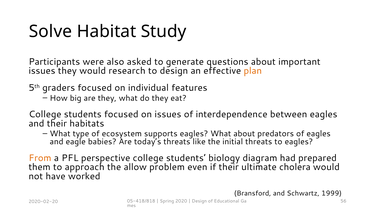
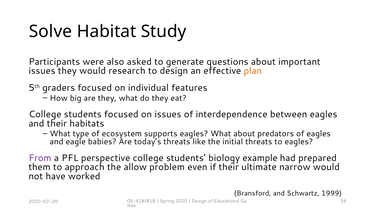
From colour: orange -> purple
diagram: diagram -> example
cholera: cholera -> narrow
